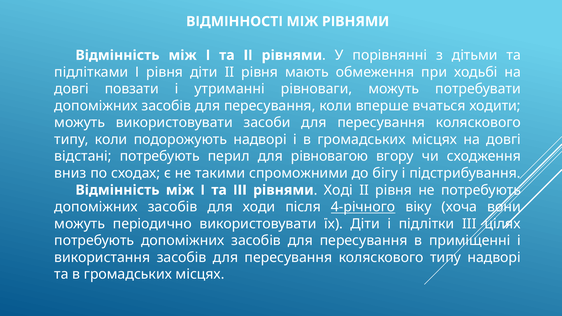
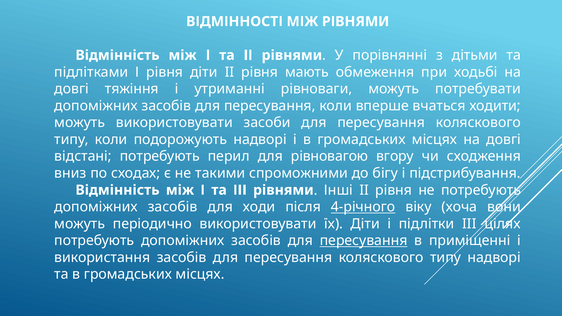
повзати: повзати -> тяжіння
Ході: Ході -> Інші
пересування at (364, 241) underline: none -> present
